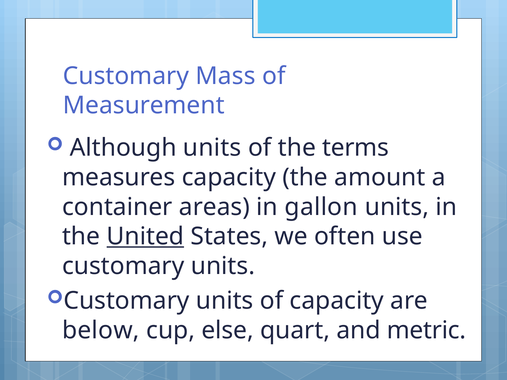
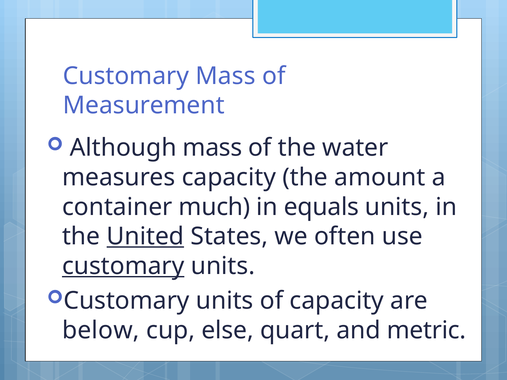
Although units: units -> mass
terms: terms -> water
areas: areas -> much
gallon: gallon -> equals
customary at (123, 266) underline: none -> present
